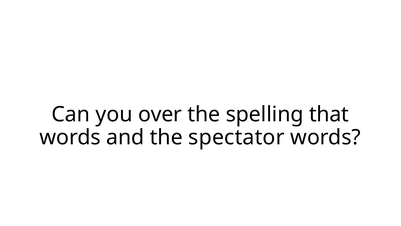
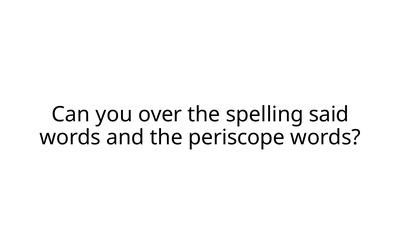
that: that -> said
spectator: spectator -> periscope
